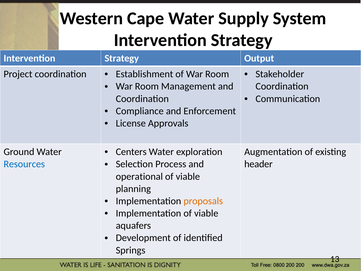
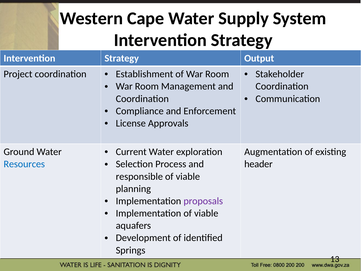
Centers: Centers -> Current
operational: operational -> responsible
proposals colour: orange -> purple
